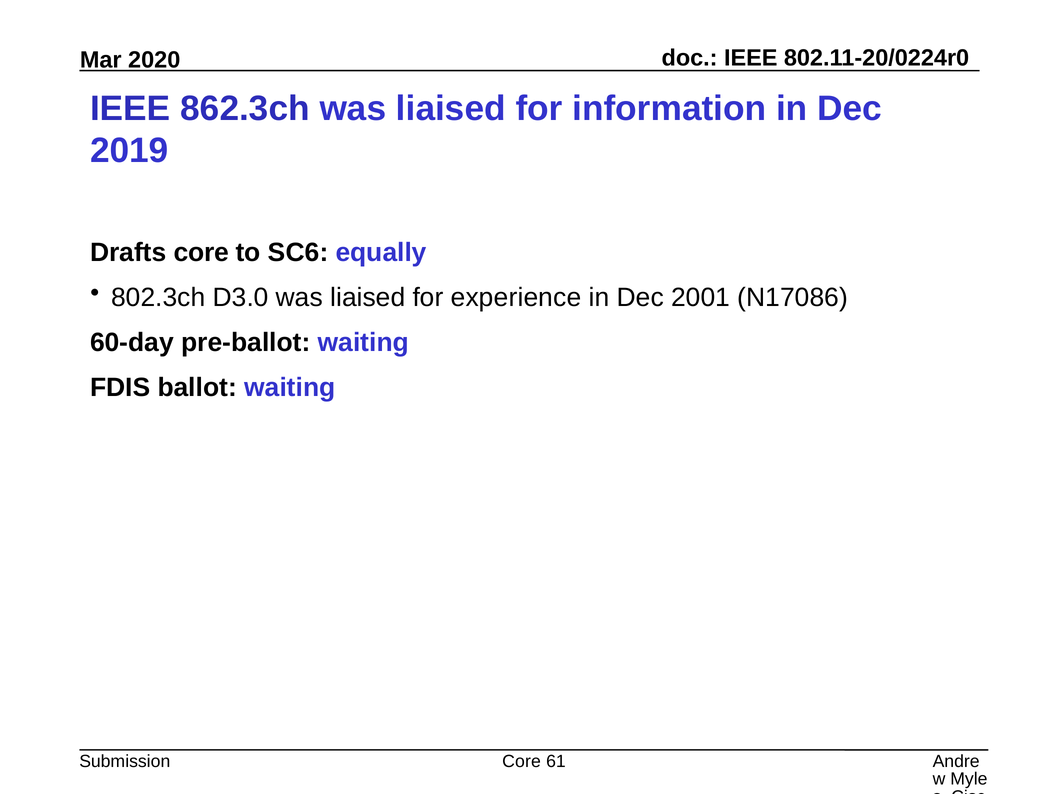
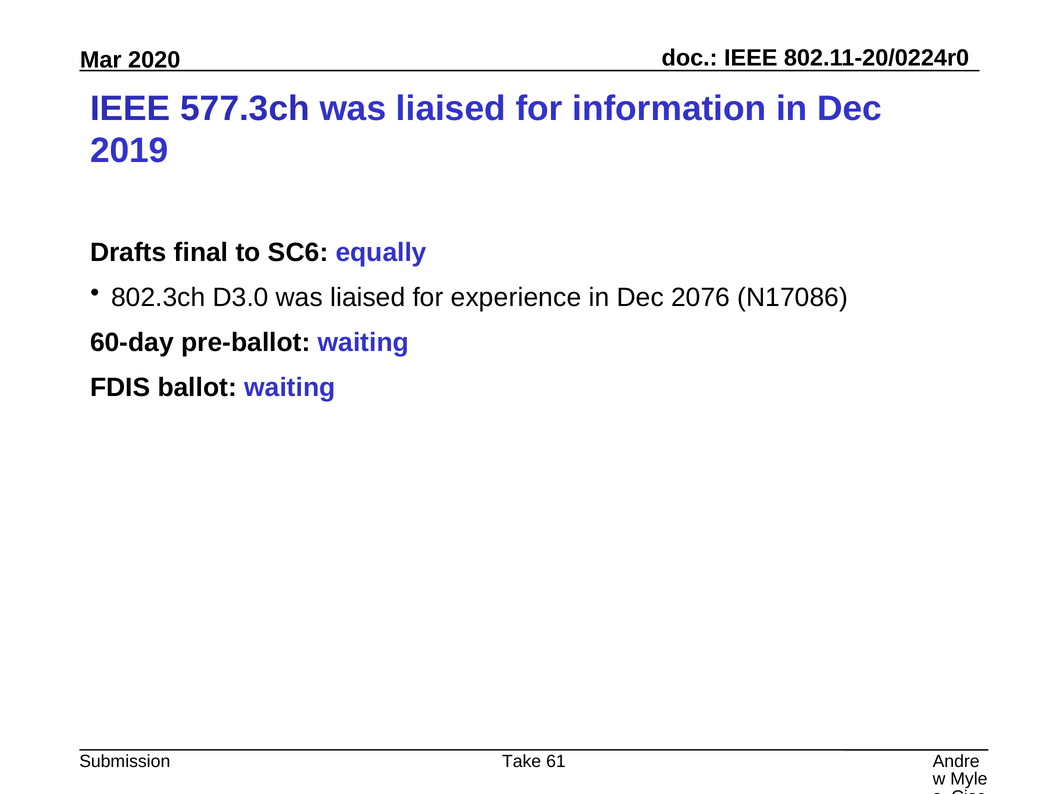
862.3ch: 862.3ch -> 577.3ch
Drafts core: core -> final
2001: 2001 -> 2076
Core at (522, 762): Core -> Take
